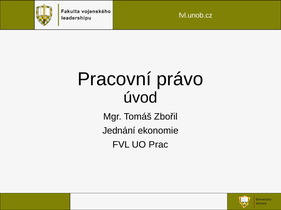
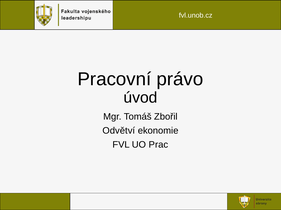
Jednání: Jednání -> Odvětví
